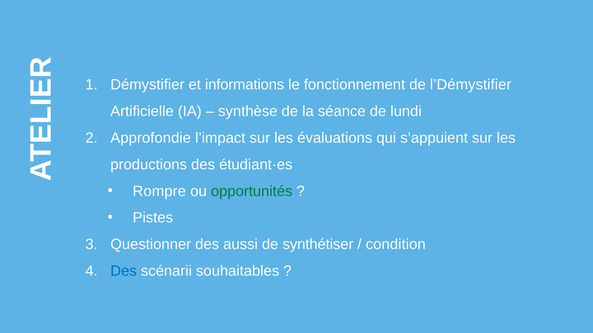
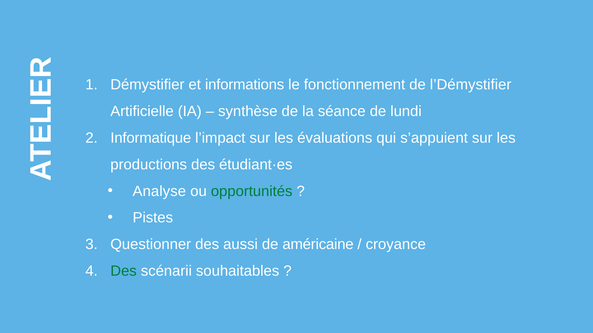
Approfondie: Approfondie -> Informatique
Rompre: Rompre -> Analyse
synthétiser: synthétiser -> américaine
condition: condition -> croyance
Des at (124, 272) colour: blue -> green
